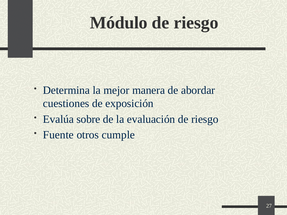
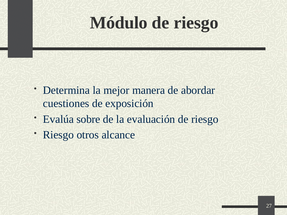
Fuente at (58, 135): Fuente -> Riesgo
cumple: cumple -> alcance
